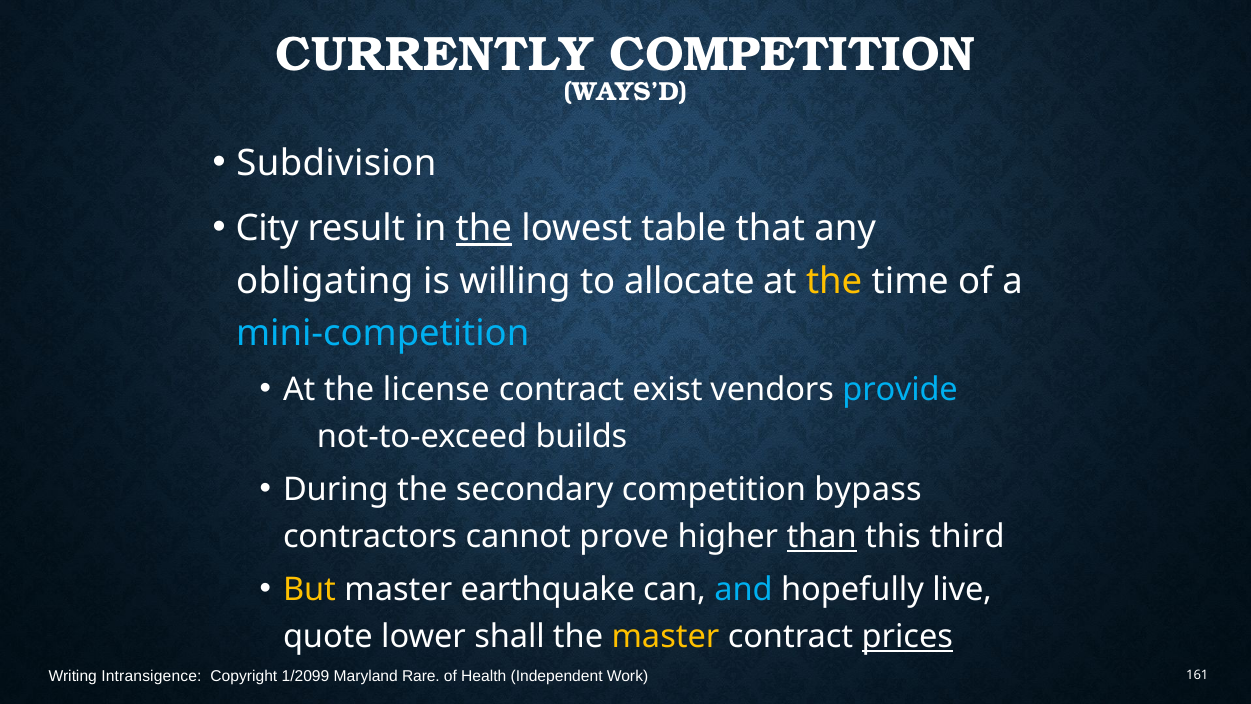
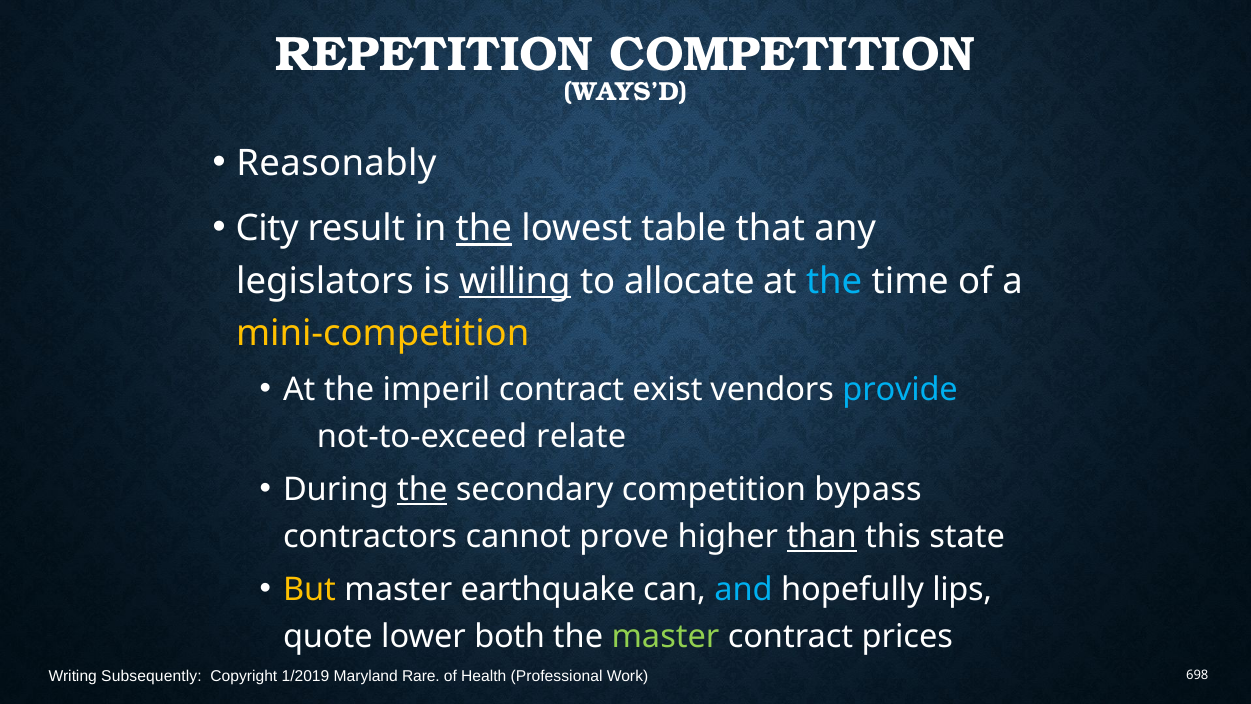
CURRENTLY: CURRENTLY -> REPETITION
Subdivision: Subdivision -> Reasonably
obligating: obligating -> legislators
willing underline: none -> present
the at (834, 281) colour: yellow -> light blue
mini-competition colour: light blue -> yellow
license: license -> imperil
builds: builds -> relate
the at (422, 489) underline: none -> present
third: third -> state
live: live -> lips
shall: shall -> both
master at (665, 637) colour: yellow -> light green
prices underline: present -> none
Intransigence: Intransigence -> Subsequently
1/2099: 1/2099 -> 1/2019
Independent: Independent -> Professional
161: 161 -> 698
